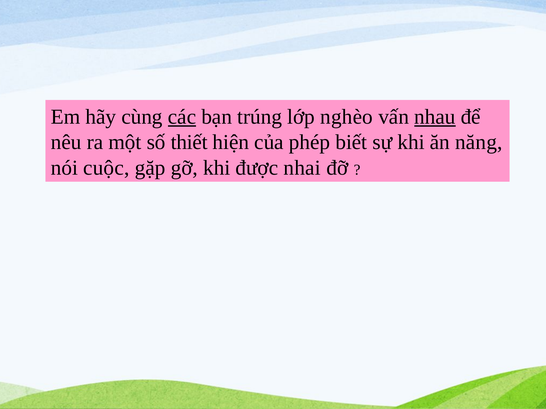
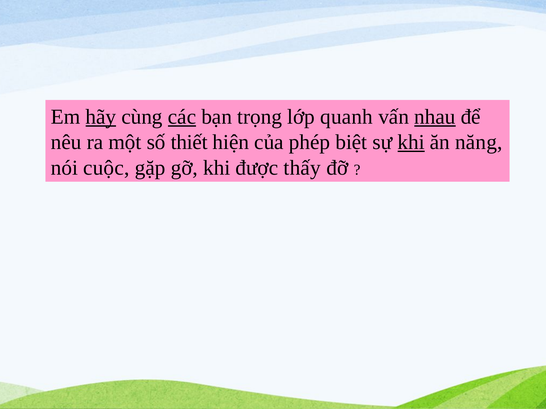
hãy underline: none -> present
trúng: trúng -> trọng
nghèo: nghèo -> quanh
biết: biết -> biệt
khi at (411, 142) underline: none -> present
nhai: nhai -> thấy
